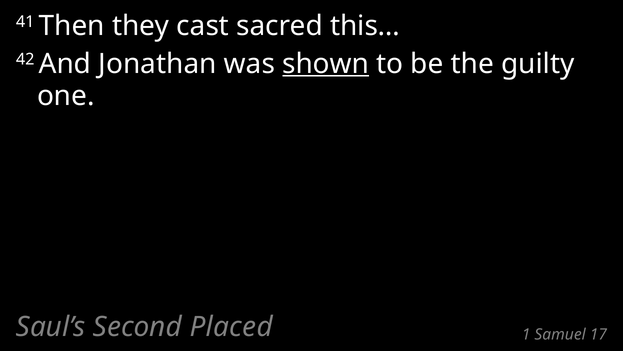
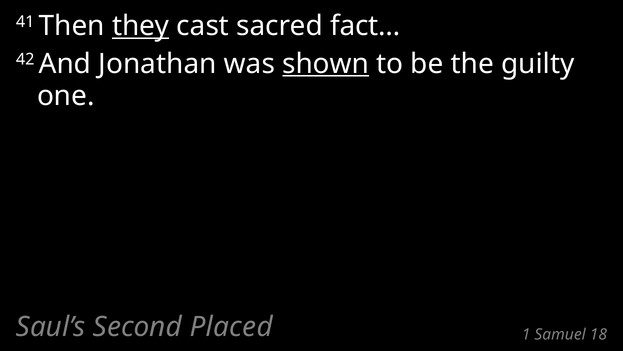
they underline: none -> present
this…: this… -> fact…
17: 17 -> 18
